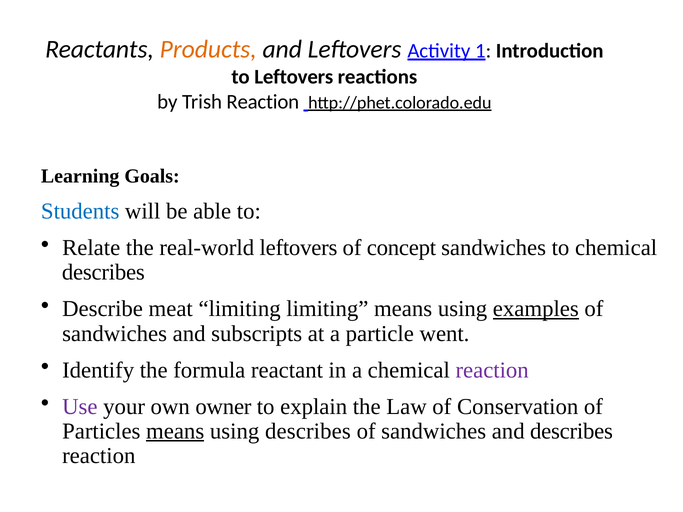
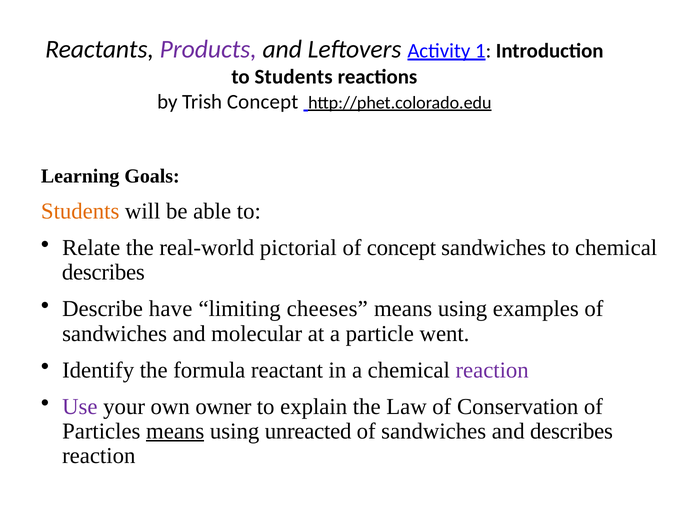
Products colour: orange -> purple
to Leftovers: Leftovers -> Students
Trish Reaction: Reaction -> Concept
Students at (80, 212) colour: blue -> orange
real-world leftovers: leftovers -> pictorial
meat: meat -> have
limiting limiting: limiting -> cheeses
examples underline: present -> none
subscripts: subscripts -> molecular
using describes: describes -> unreacted
